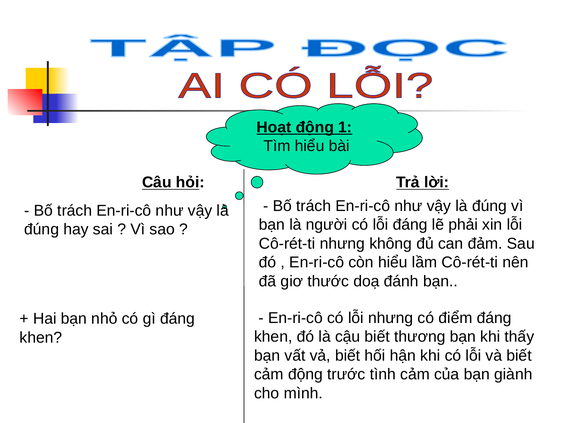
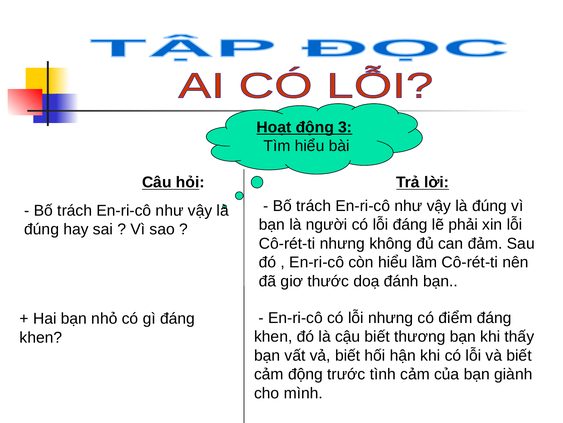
1: 1 -> 3
